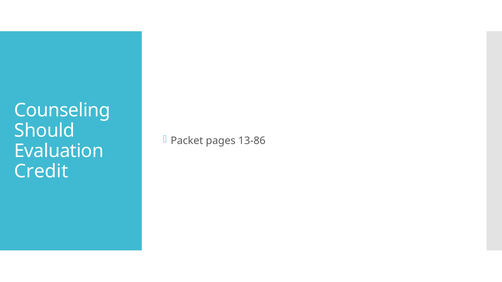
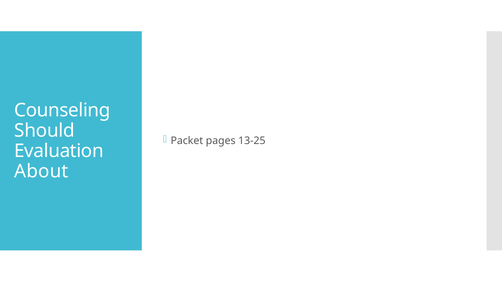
13-86: 13-86 -> 13-25
Credit: Credit -> About
